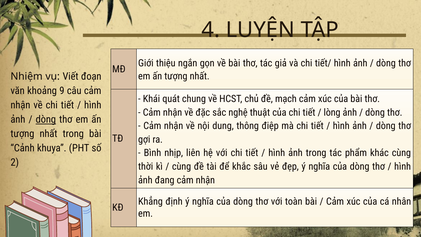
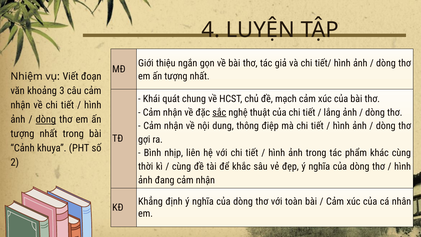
9: 9 -> 3
sắc underline: none -> present
lòng: lòng -> lắng
